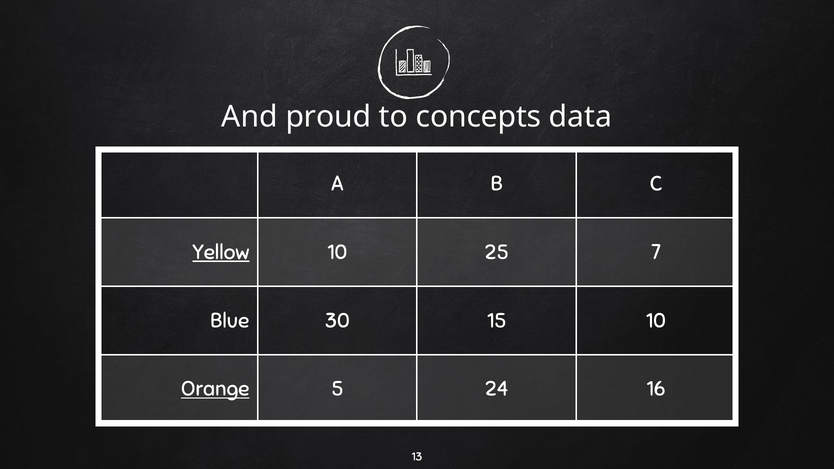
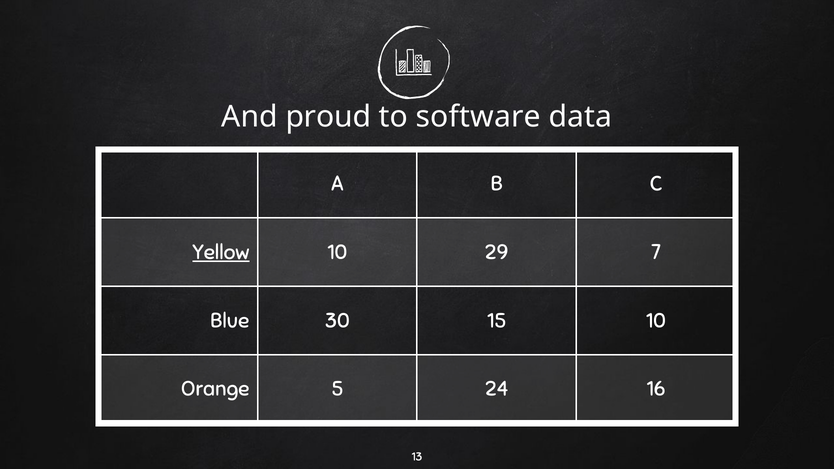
concepts: concepts -> software
25: 25 -> 29
Orange underline: present -> none
